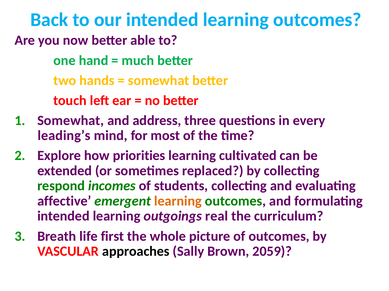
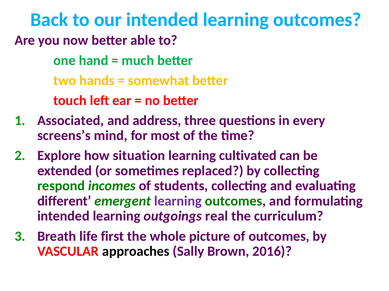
Somewhat at (71, 121): Somewhat -> Associated
leading’s: leading’s -> screens’s
priorities: priorities -> situation
affective: affective -> different
learning at (178, 202) colour: orange -> purple
2059: 2059 -> 2016
